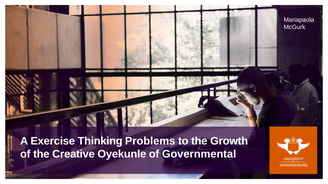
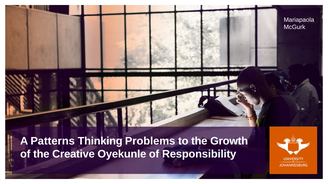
Exercise: Exercise -> Patterns
Governmental: Governmental -> Responsibility
